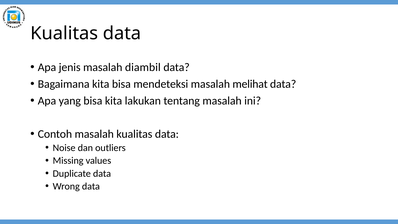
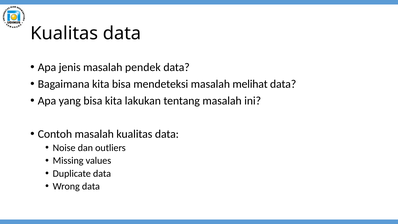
diambil: diambil -> pendek
